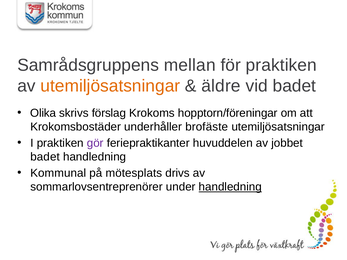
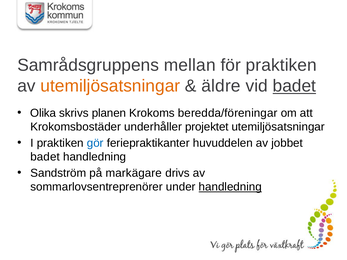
badet at (294, 86) underline: none -> present
förslag: förslag -> planen
hopptorn/föreningar: hopptorn/föreningar -> beredda/föreningar
brofäste: brofäste -> projektet
gör colour: purple -> blue
Kommunal: Kommunal -> Sandström
mötesplats: mötesplats -> markägare
